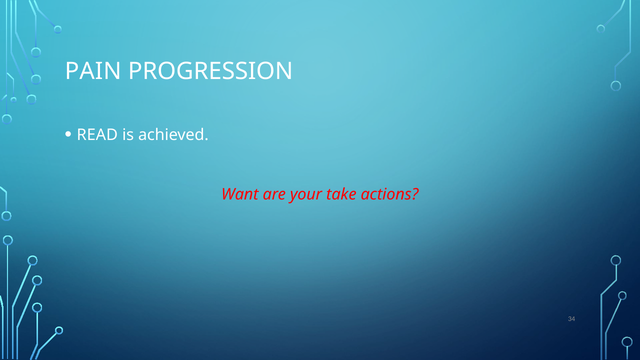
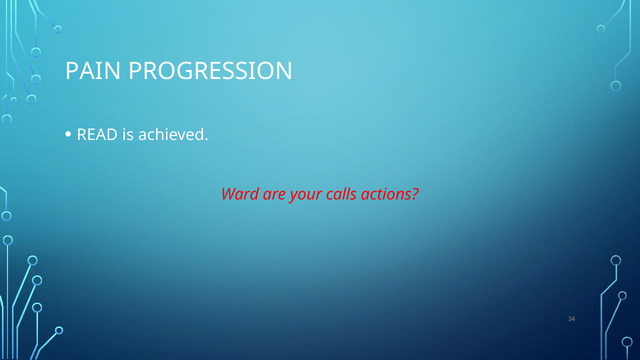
Want: Want -> Ward
take: take -> calls
